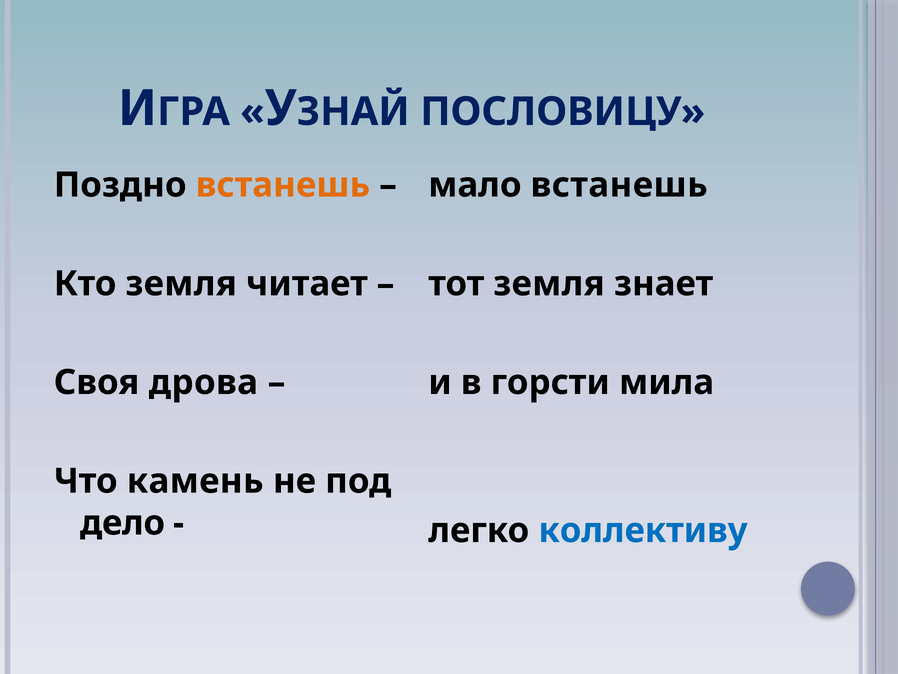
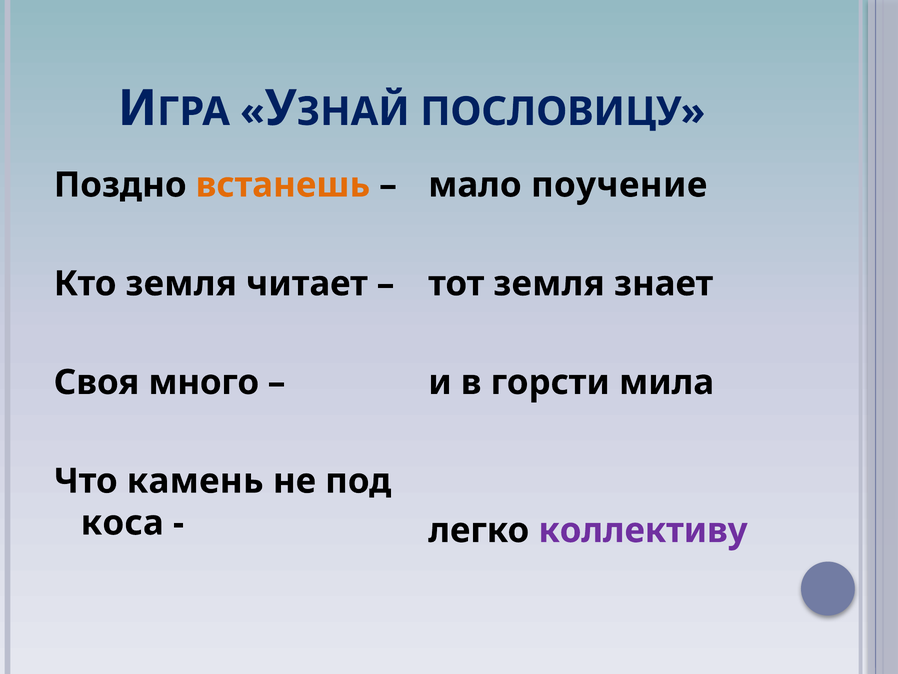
мало встанешь: встанешь -> поучение
дрова: дрова -> много
дело: дело -> коса
коллективу colour: blue -> purple
